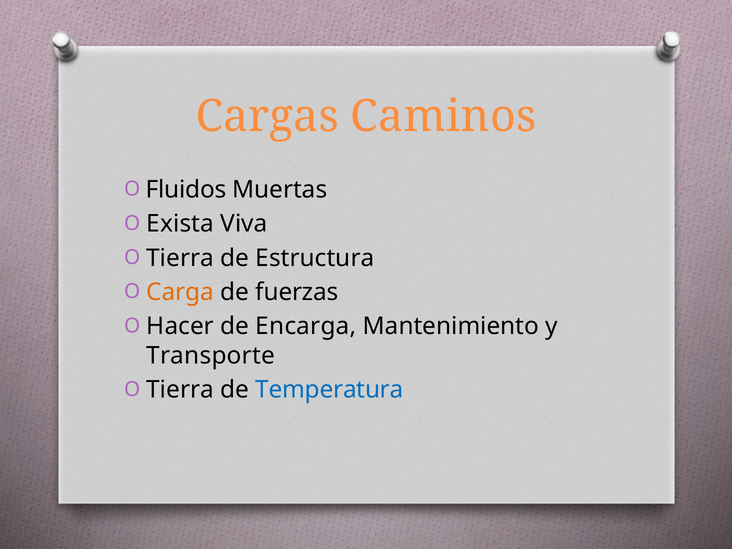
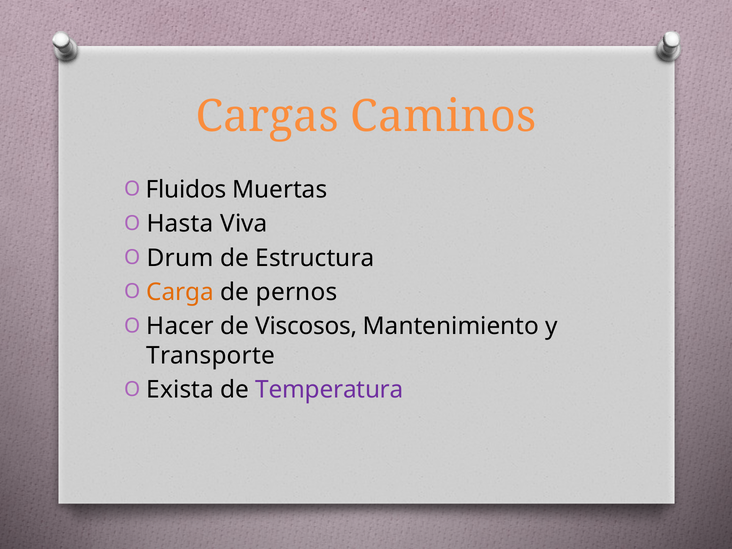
Exista: Exista -> Hasta
Tierra at (180, 258): Tierra -> Drum
fuerzas: fuerzas -> pernos
Encarga: Encarga -> Viscosos
Tierra at (180, 390): Tierra -> Exista
Temperatura colour: blue -> purple
